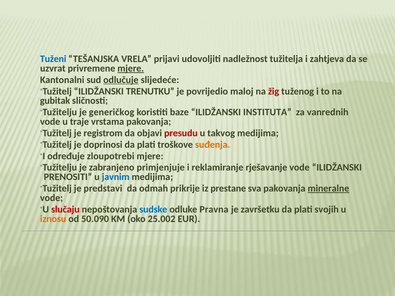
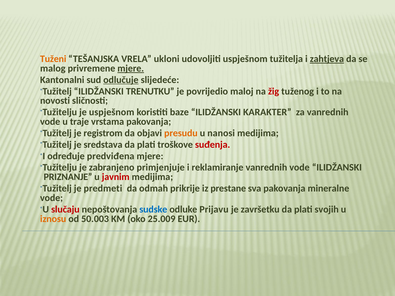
Tuženi colour: blue -> orange
prijavi: prijavi -> ukloni
udovoljiti nadležnost: nadležnost -> uspješnom
zahtjeva underline: none -> present
uzvrat: uzvrat -> malog
gubitak: gubitak -> novosti
je generičkog: generičkog -> uspješnom
INSTITUTA: INSTITUTA -> KARAKTER
presudu colour: red -> orange
takvog: takvog -> nanosi
doprinosi: doprinosi -> sredstava
suđenja colour: orange -> red
zloupotrebi: zloupotrebi -> predviđena
reklamiranje rješavanje: rješavanje -> vanrednih
PRENOSITI: PRENOSITI -> PRIZNANJE
javnim colour: blue -> red
predstavi: predstavi -> predmeti
mineralne underline: present -> none
Pravna: Pravna -> Prijavu
50.090: 50.090 -> 50.003
25.002: 25.002 -> 25.009
